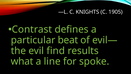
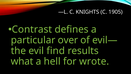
beat: beat -> over
line: line -> hell
spoke: spoke -> wrote
